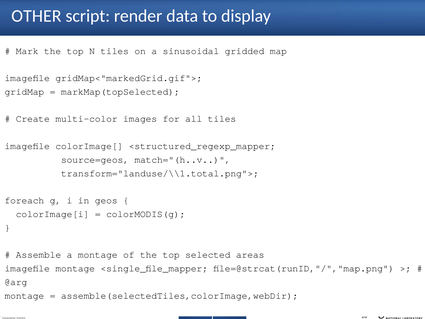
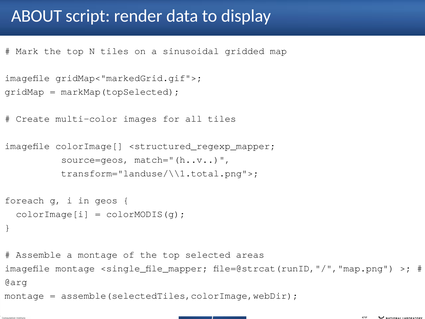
OTHER: OTHER -> ABOUT
